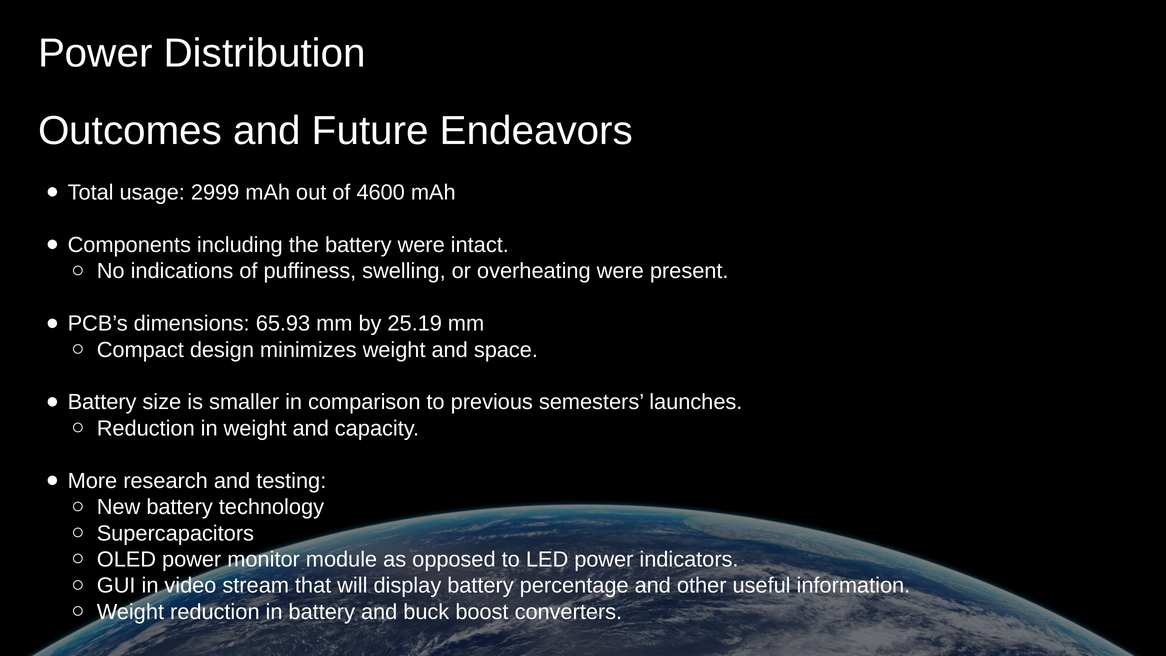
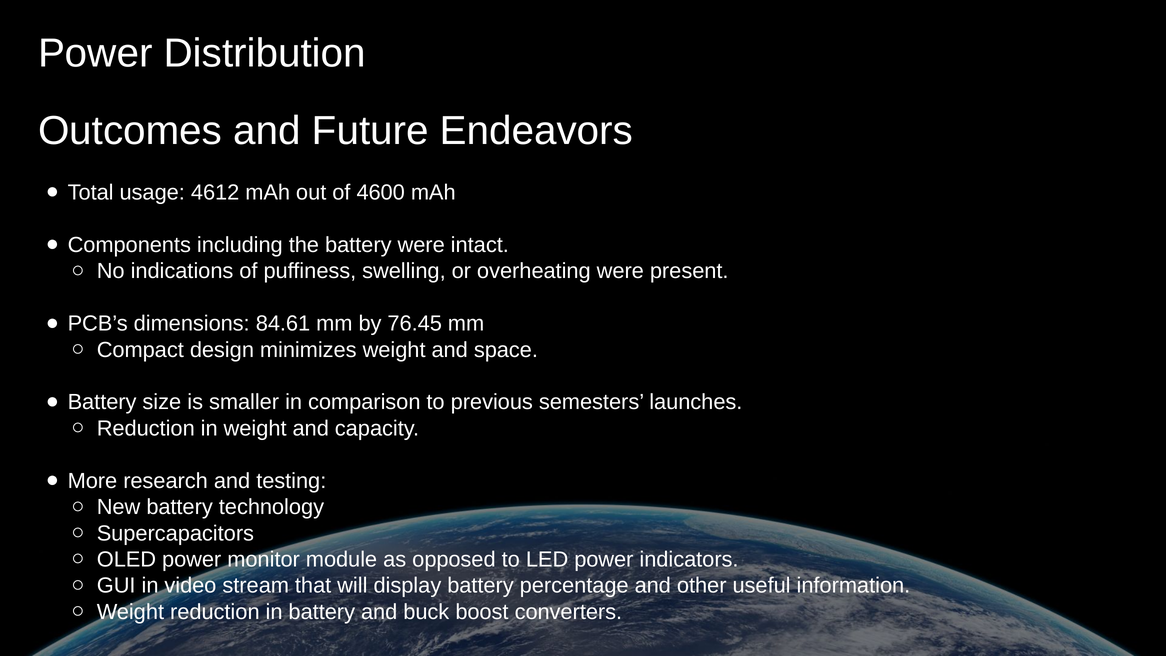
2999: 2999 -> 4612
65.93: 65.93 -> 84.61
25.19: 25.19 -> 76.45
